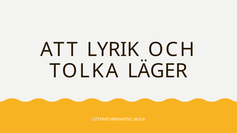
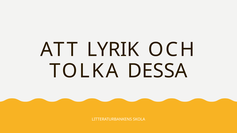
LÄGER: LÄGER -> DESSA
